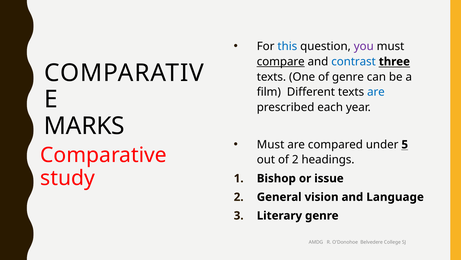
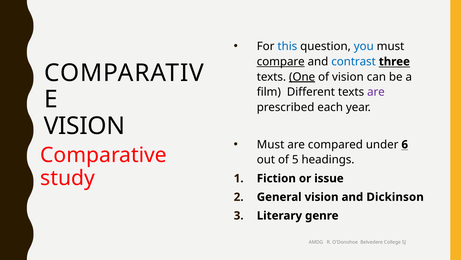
you colour: purple -> blue
One underline: none -> present
of genre: genre -> vision
are at (376, 92) colour: blue -> purple
MARKS at (84, 126): MARKS -> VISION
5: 5 -> 6
of 2: 2 -> 5
Bishop: Bishop -> Fiction
Language: Language -> Dickinson
